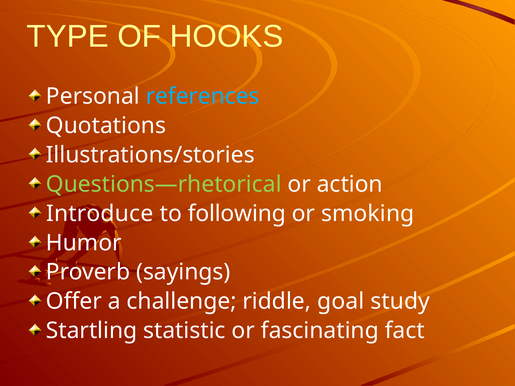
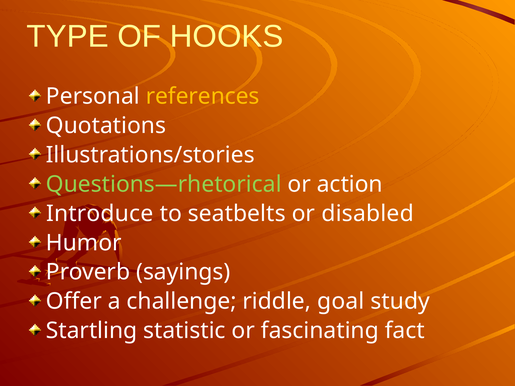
references colour: light blue -> yellow
following: following -> seatbelts
smoking: smoking -> disabled
